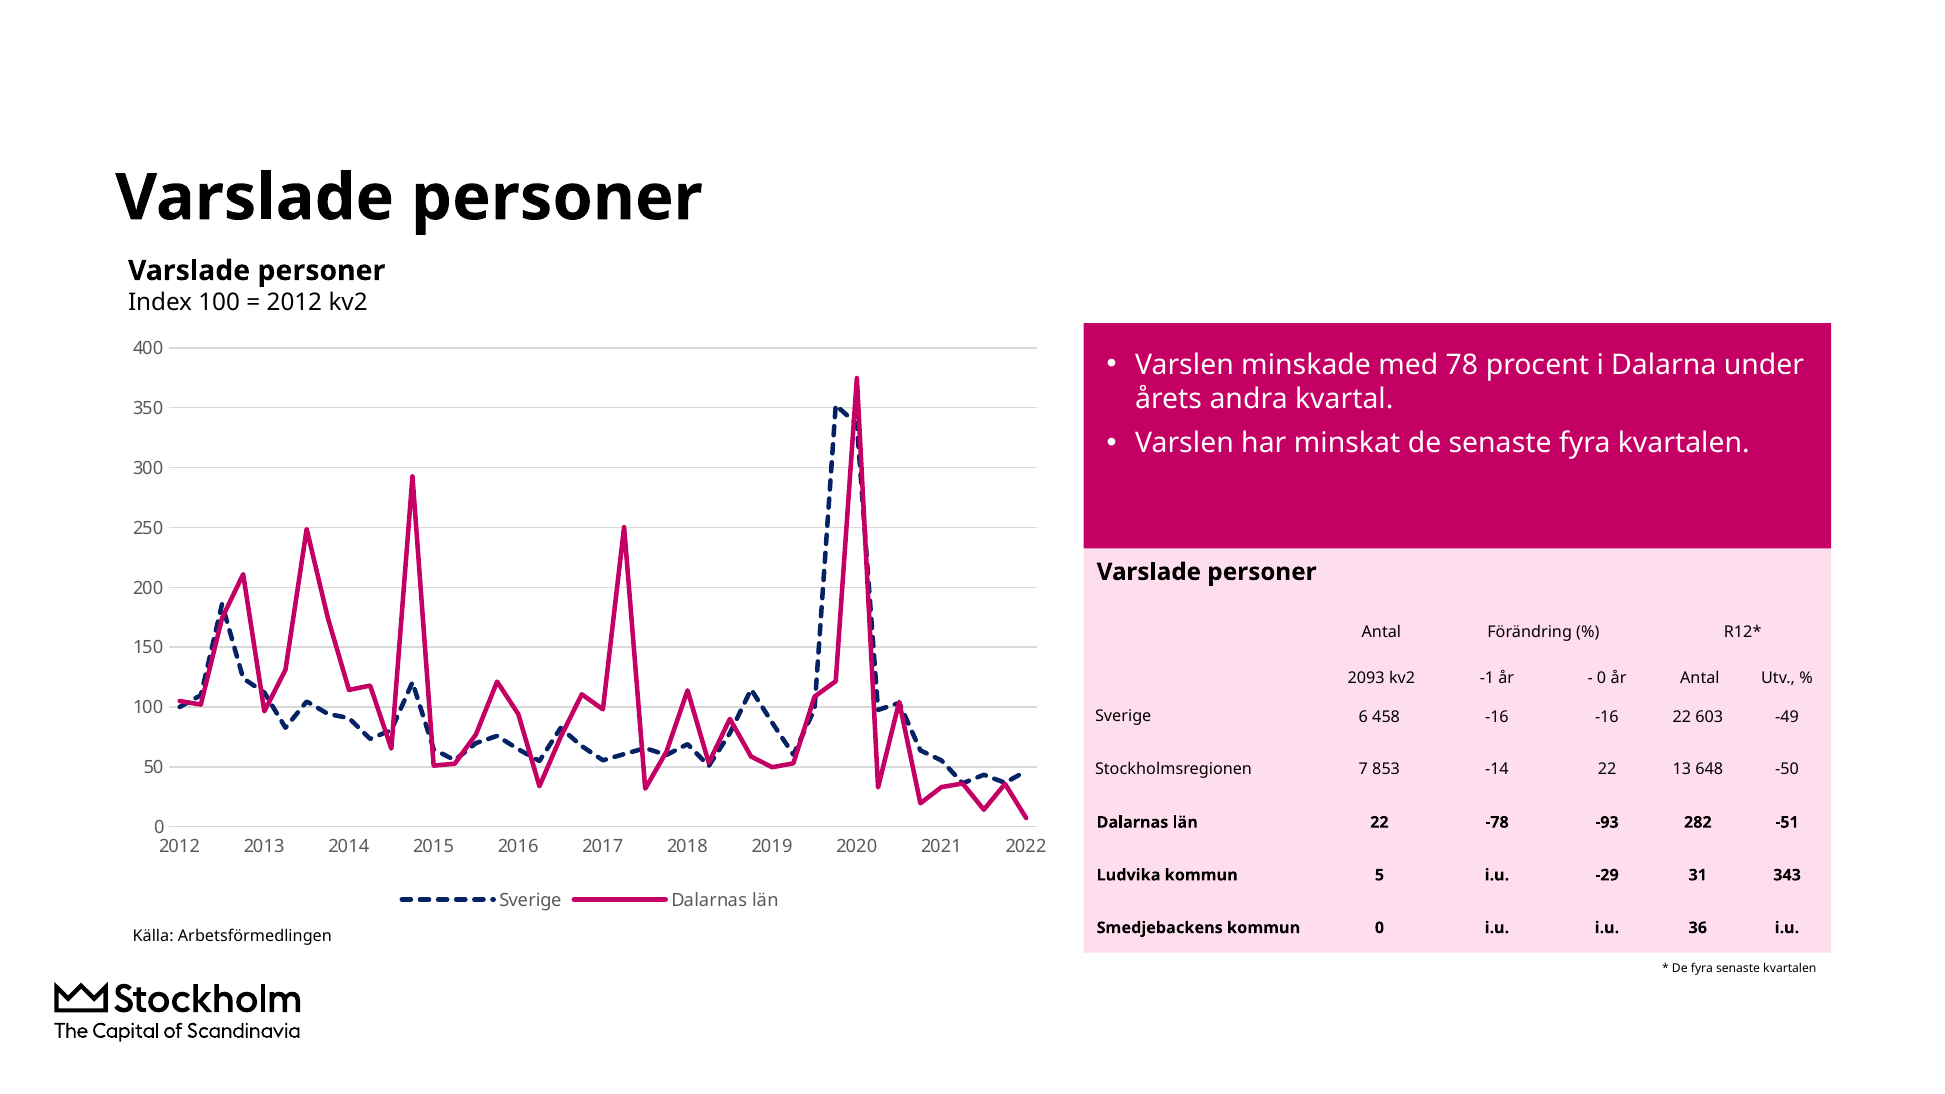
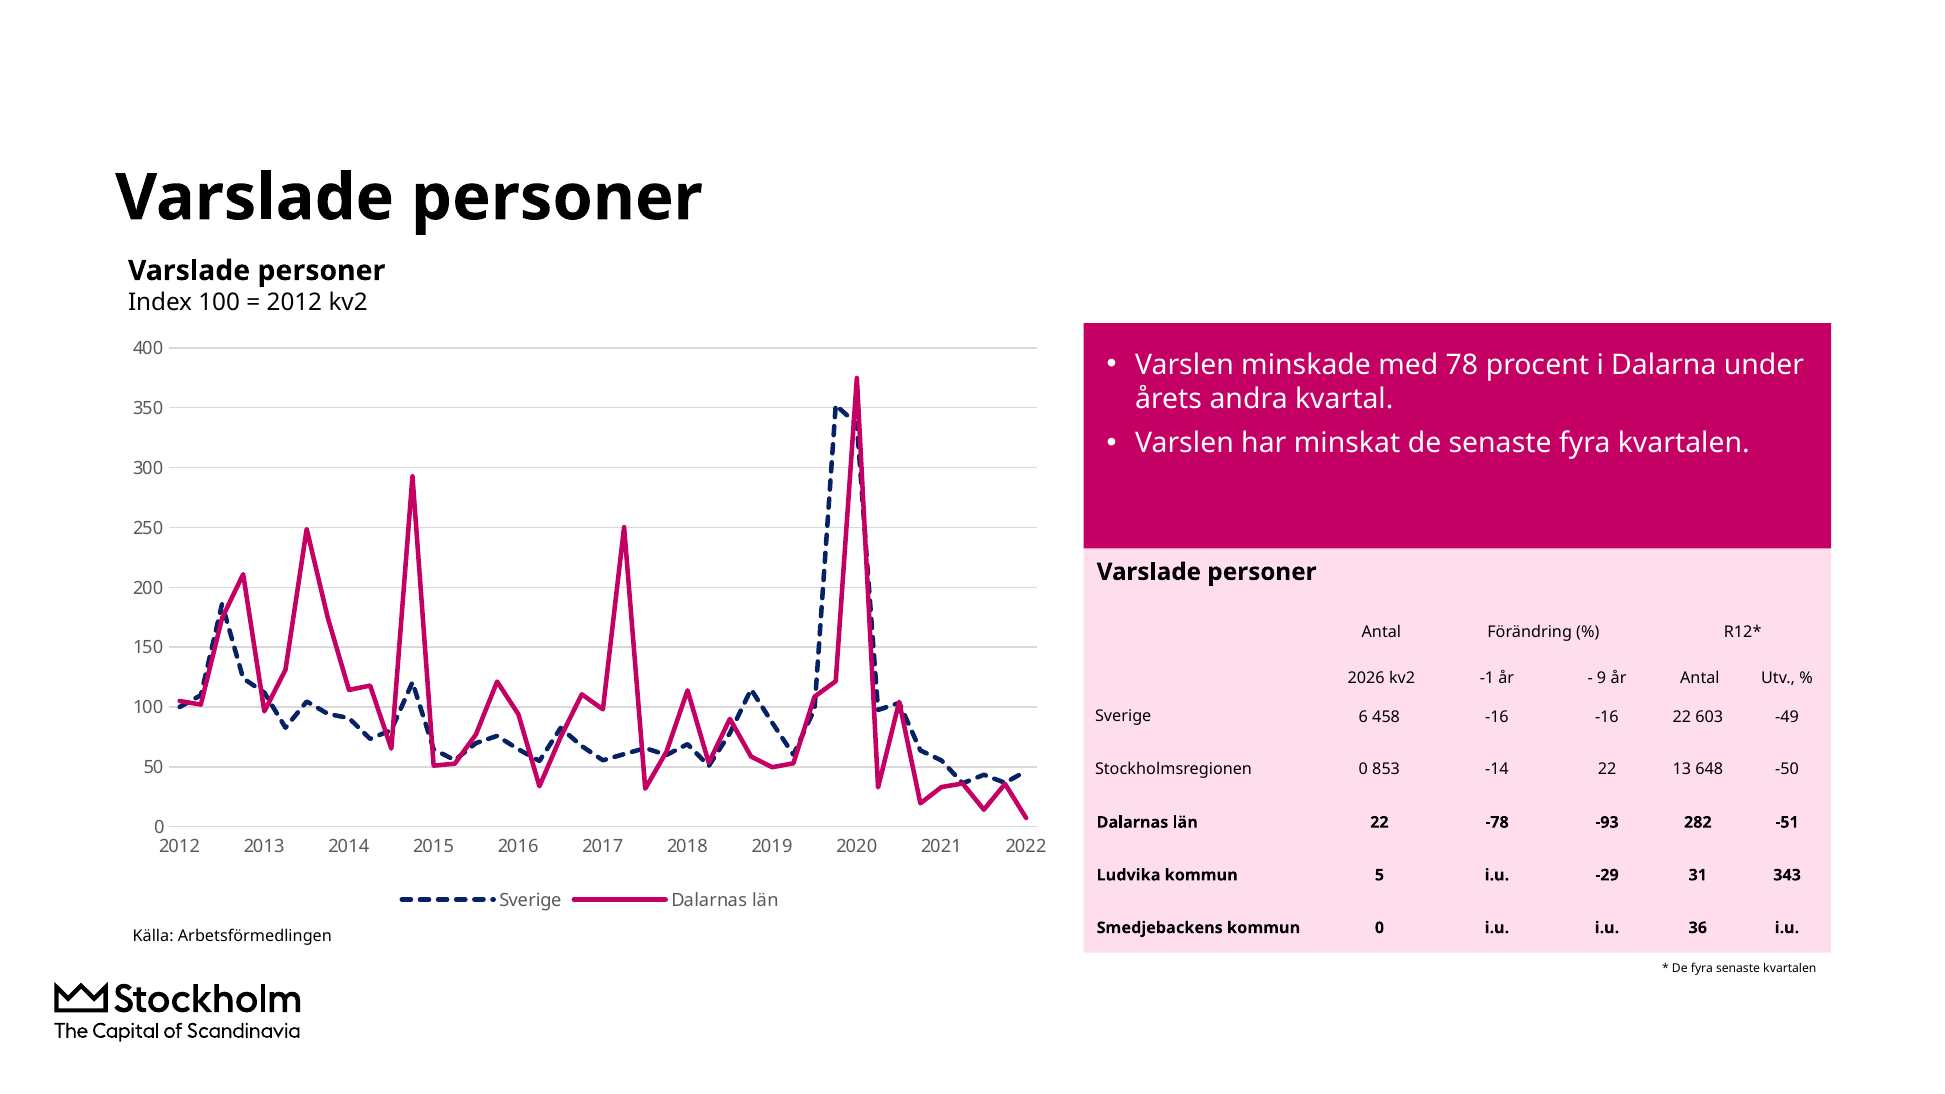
2093: 2093 -> 2026
0 at (1602, 679): 0 -> 9
Stockholmsregionen 7: 7 -> 0
